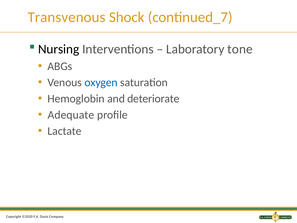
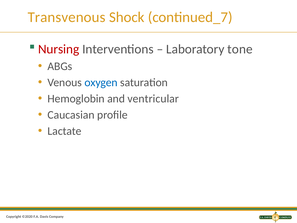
Nursing colour: black -> red
deteriorate: deteriorate -> ventricular
Adequate: Adequate -> Caucasian
